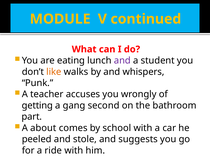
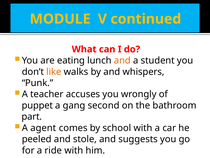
and at (122, 60) colour: purple -> orange
getting: getting -> puppet
about: about -> agent
